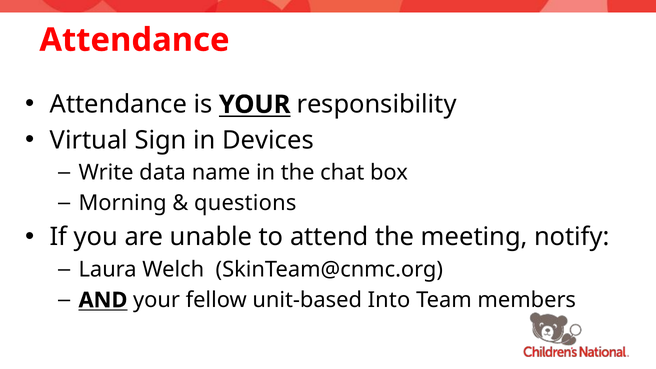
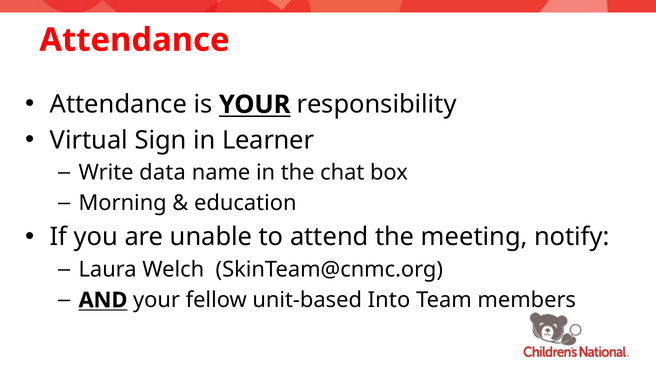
Devices: Devices -> Learner
questions: questions -> education
